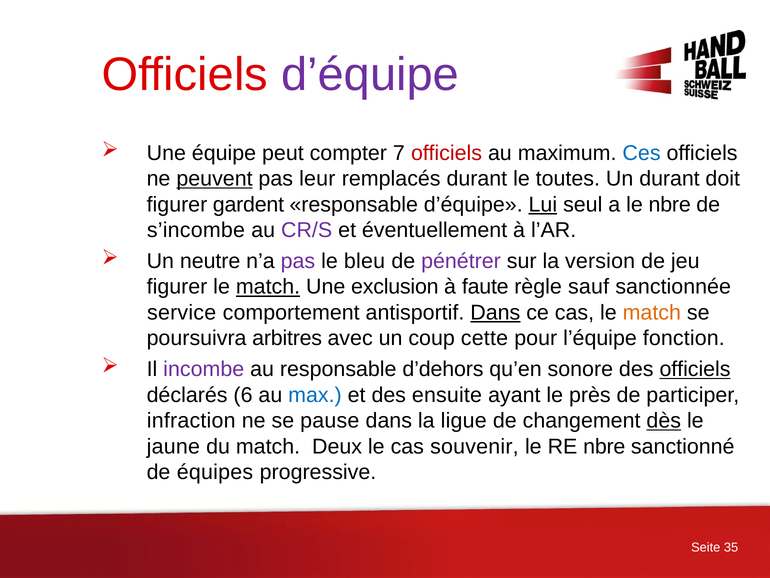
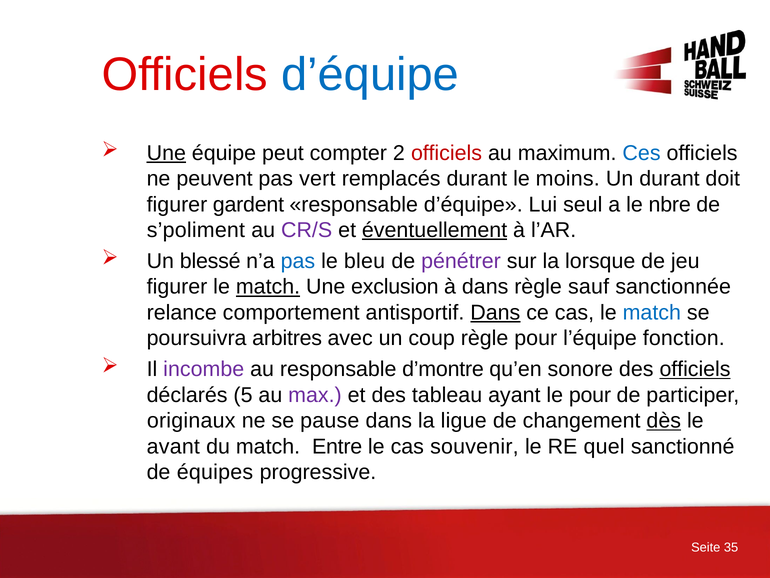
d’équipe at (370, 75) colour: purple -> blue
Une at (166, 153) underline: none -> present
7: 7 -> 2
peuvent underline: present -> none
leur: leur -> vert
toutes: toutes -> moins
Lui underline: present -> none
s’incombe: s’incombe -> s’poliment
éventuellement underline: none -> present
neutre: neutre -> blessé
pas at (298, 261) colour: purple -> blue
version: version -> lorsque
à faute: faute -> dans
service: service -> relance
match at (652, 312) colour: orange -> blue
coup cette: cette -> règle
d’dehors: d’dehors -> d’montre
6: 6 -> 5
max colour: blue -> purple
ensuite: ensuite -> tableau
le près: près -> pour
infraction: infraction -> originaux
jaune: jaune -> avant
Deux: Deux -> Entre
RE nbre: nbre -> quel
